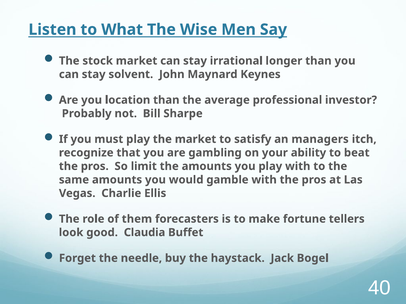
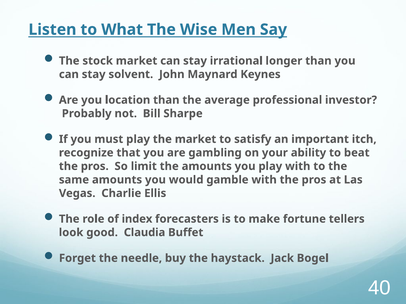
managers: managers -> important
them: them -> index
